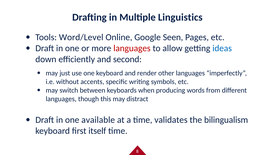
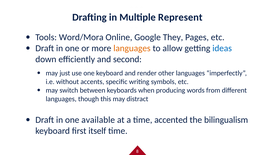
Linguistics: Linguistics -> Represent
Word/Level: Word/Level -> Word/Mora
Seen: Seen -> They
languages at (132, 48) colour: red -> orange
validates: validates -> accented
